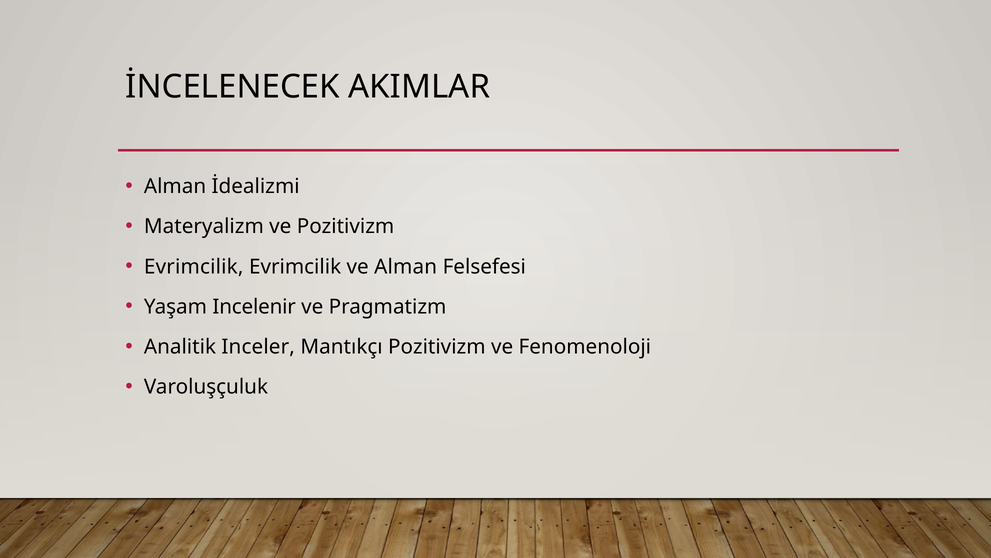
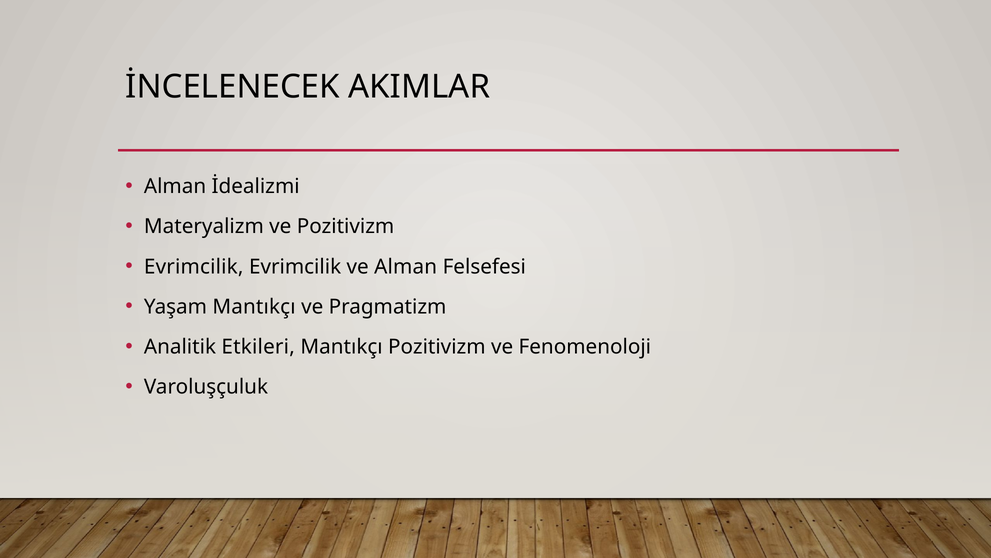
Yaşam Incelenir: Incelenir -> Mantıkçı
Inceler: Inceler -> Etkileri
